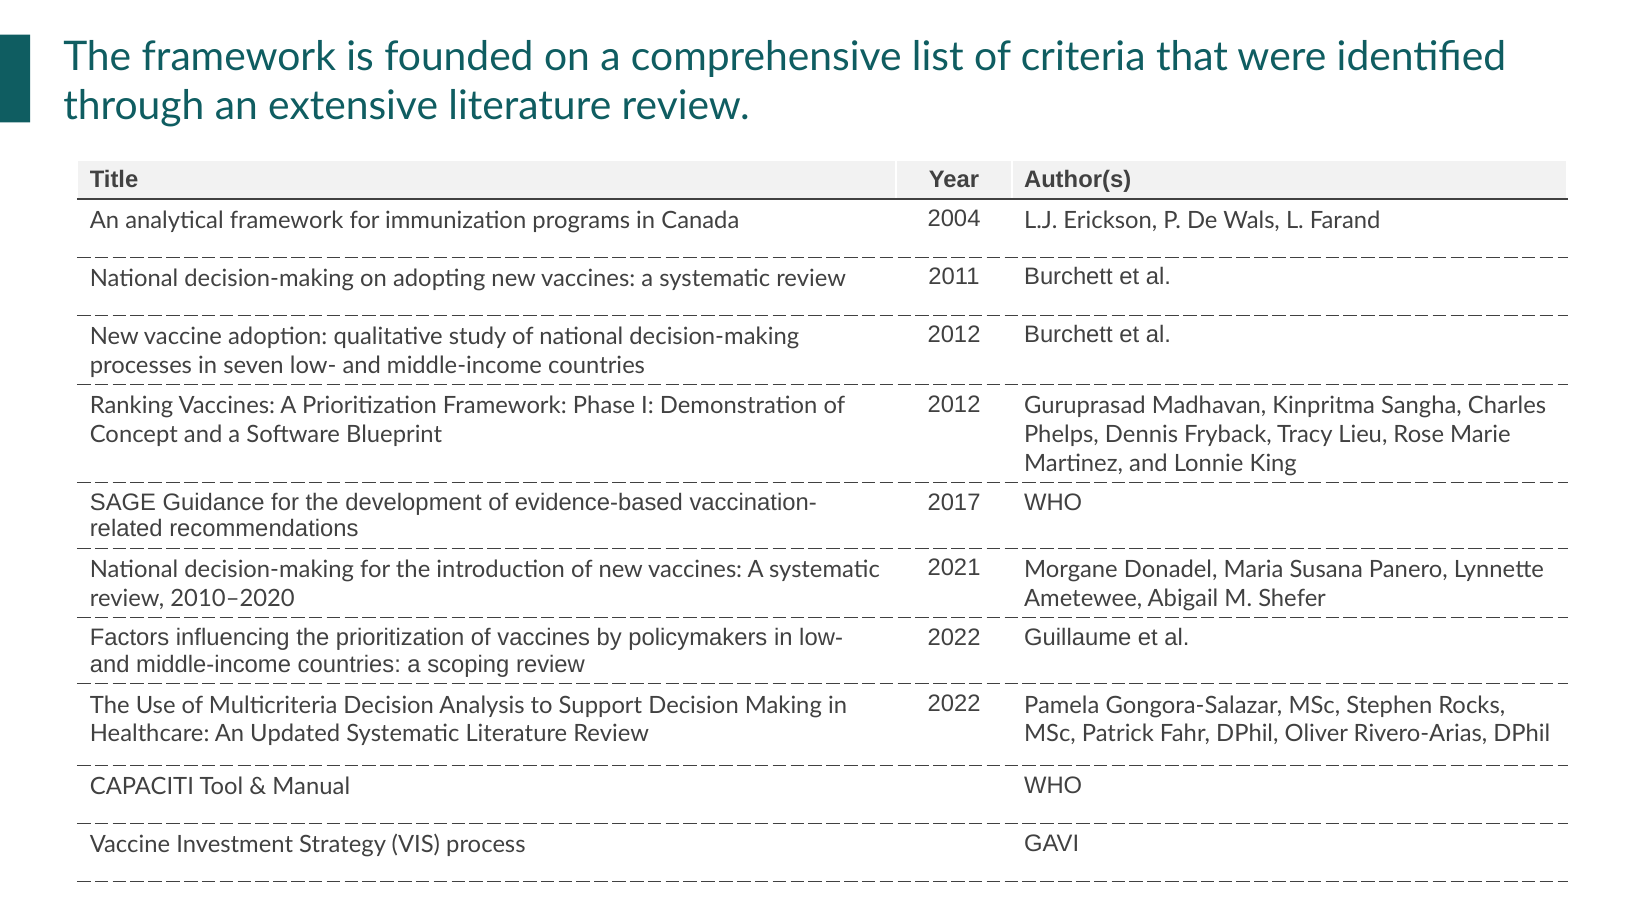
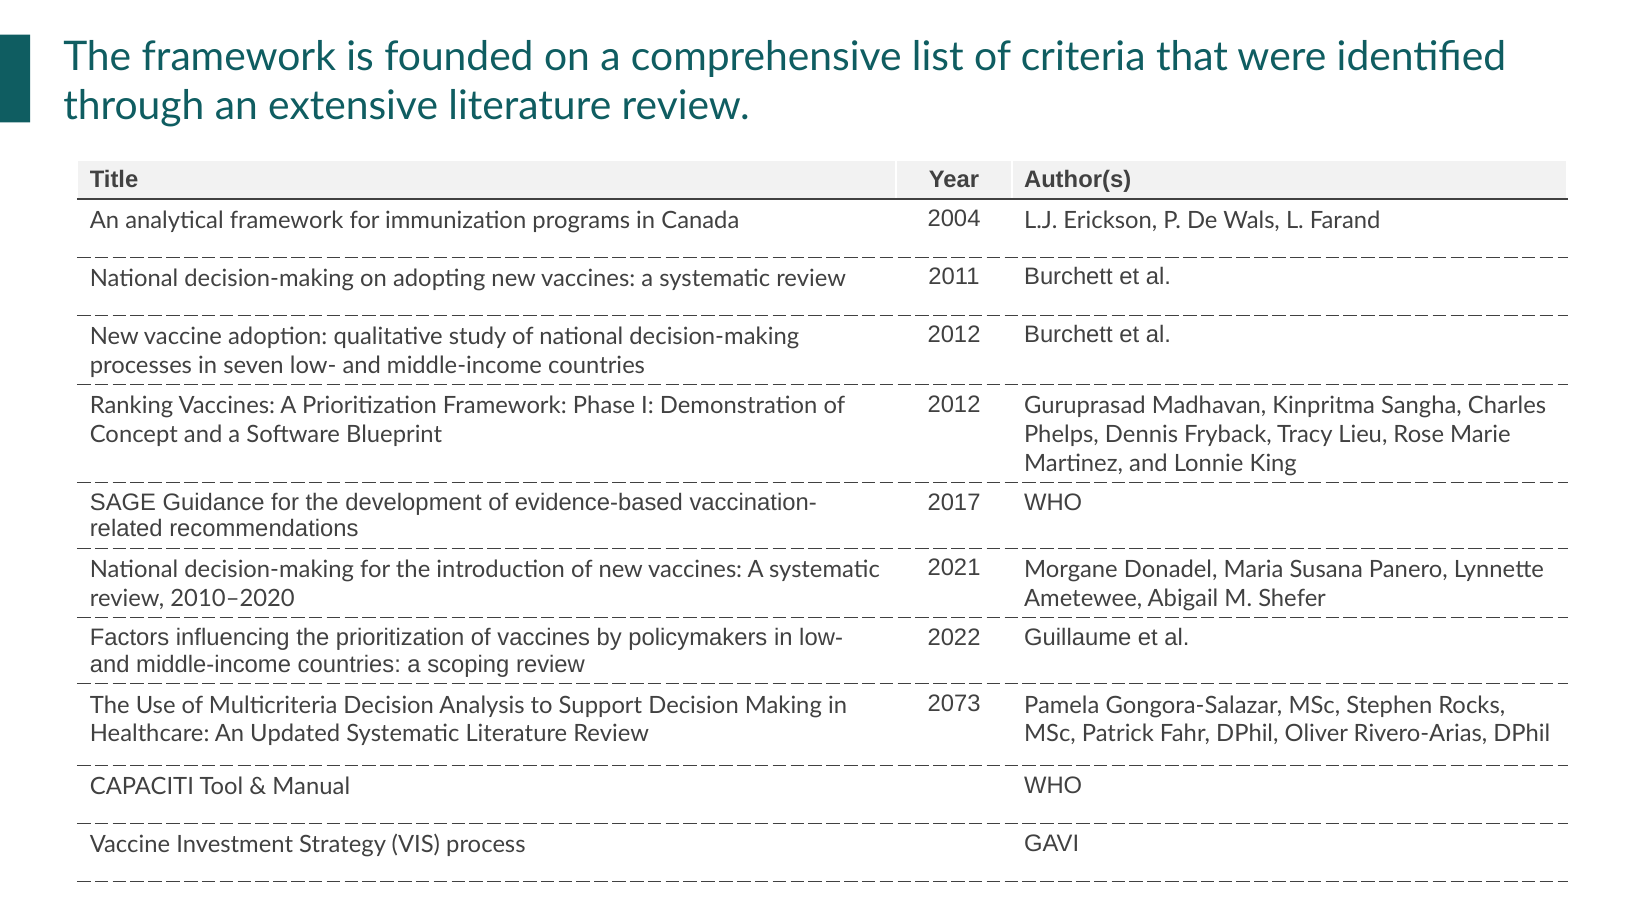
2022 at (954, 703): 2022 -> 2073
